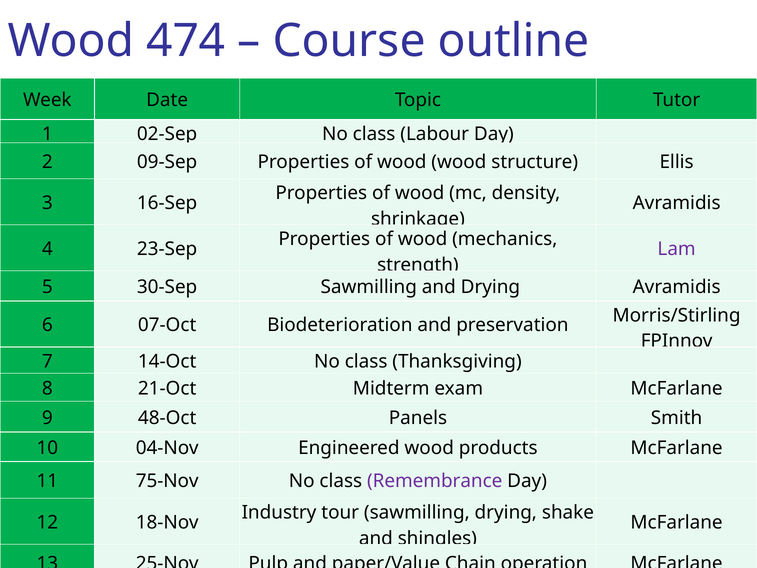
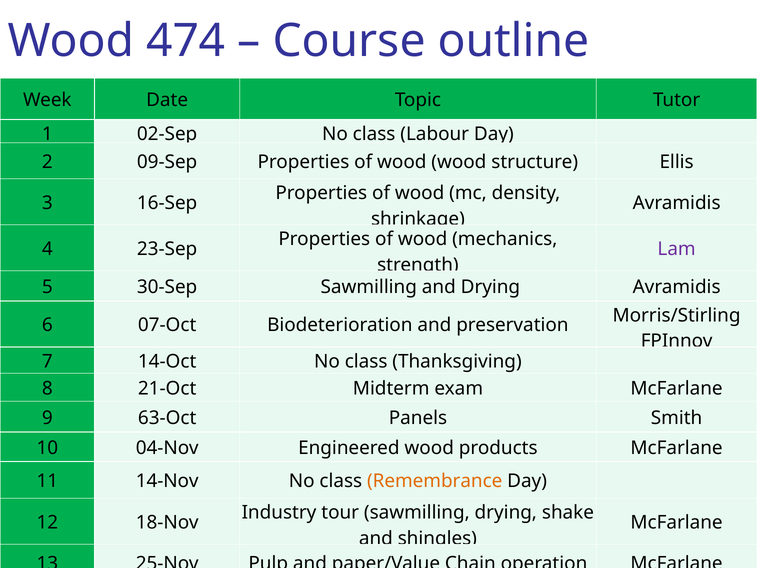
48-Oct: 48-Oct -> 63-Oct
75-Nov: 75-Nov -> 14-Nov
Remembrance colour: purple -> orange
